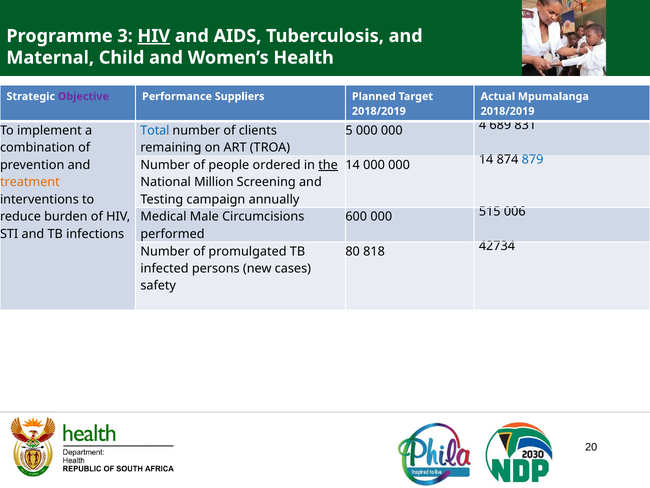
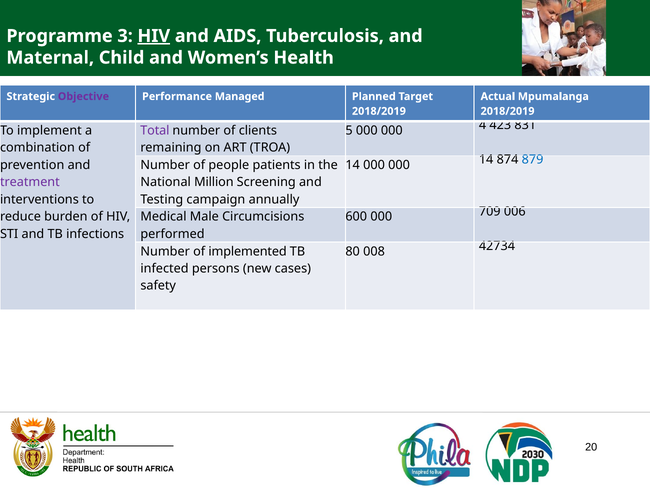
Suppliers: Suppliers -> Managed
Total colour: blue -> purple
689: 689 -> 423
ordered: ordered -> patients
the underline: present -> none
treatment colour: orange -> purple
515: 515 -> 709
promulgated: promulgated -> implemented
818: 818 -> 008
